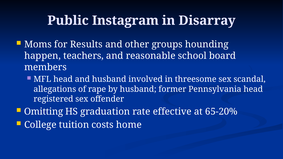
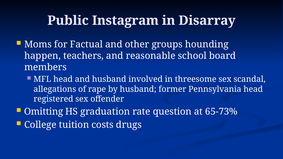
Results: Results -> Factual
effective: effective -> question
65-20%: 65-20% -> 65-73%
home: home -> drugs
